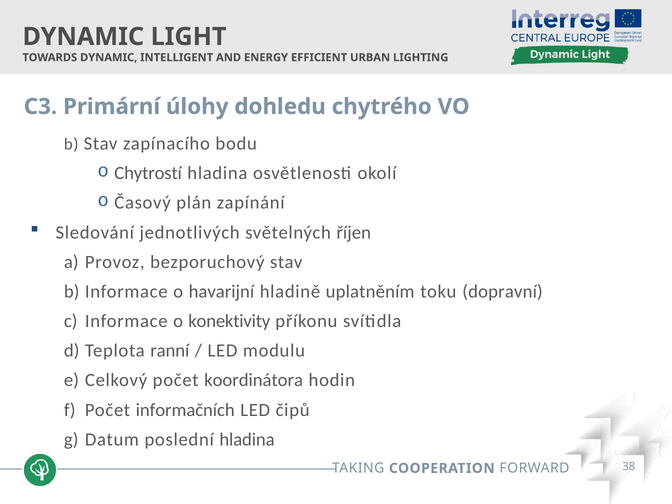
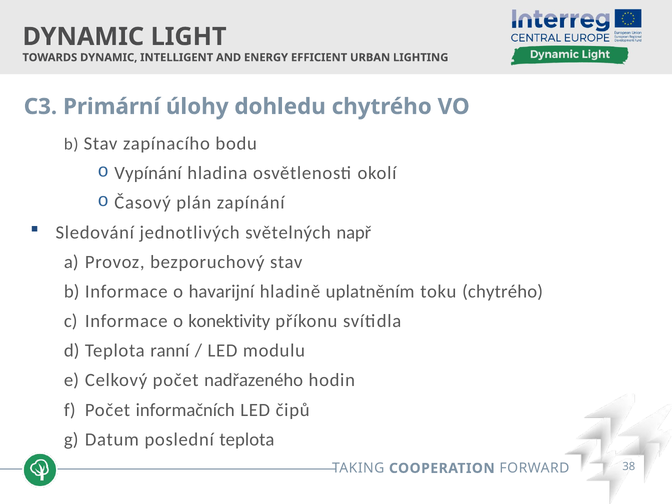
Chytrostí: Chytrostí -> Vypínání
říjen: říjen -> např
toku dopravní: dopravní -> chytrého
koordinátora: koordinátora -> nadřazeného
poslední hladina: hladina -> teplota
